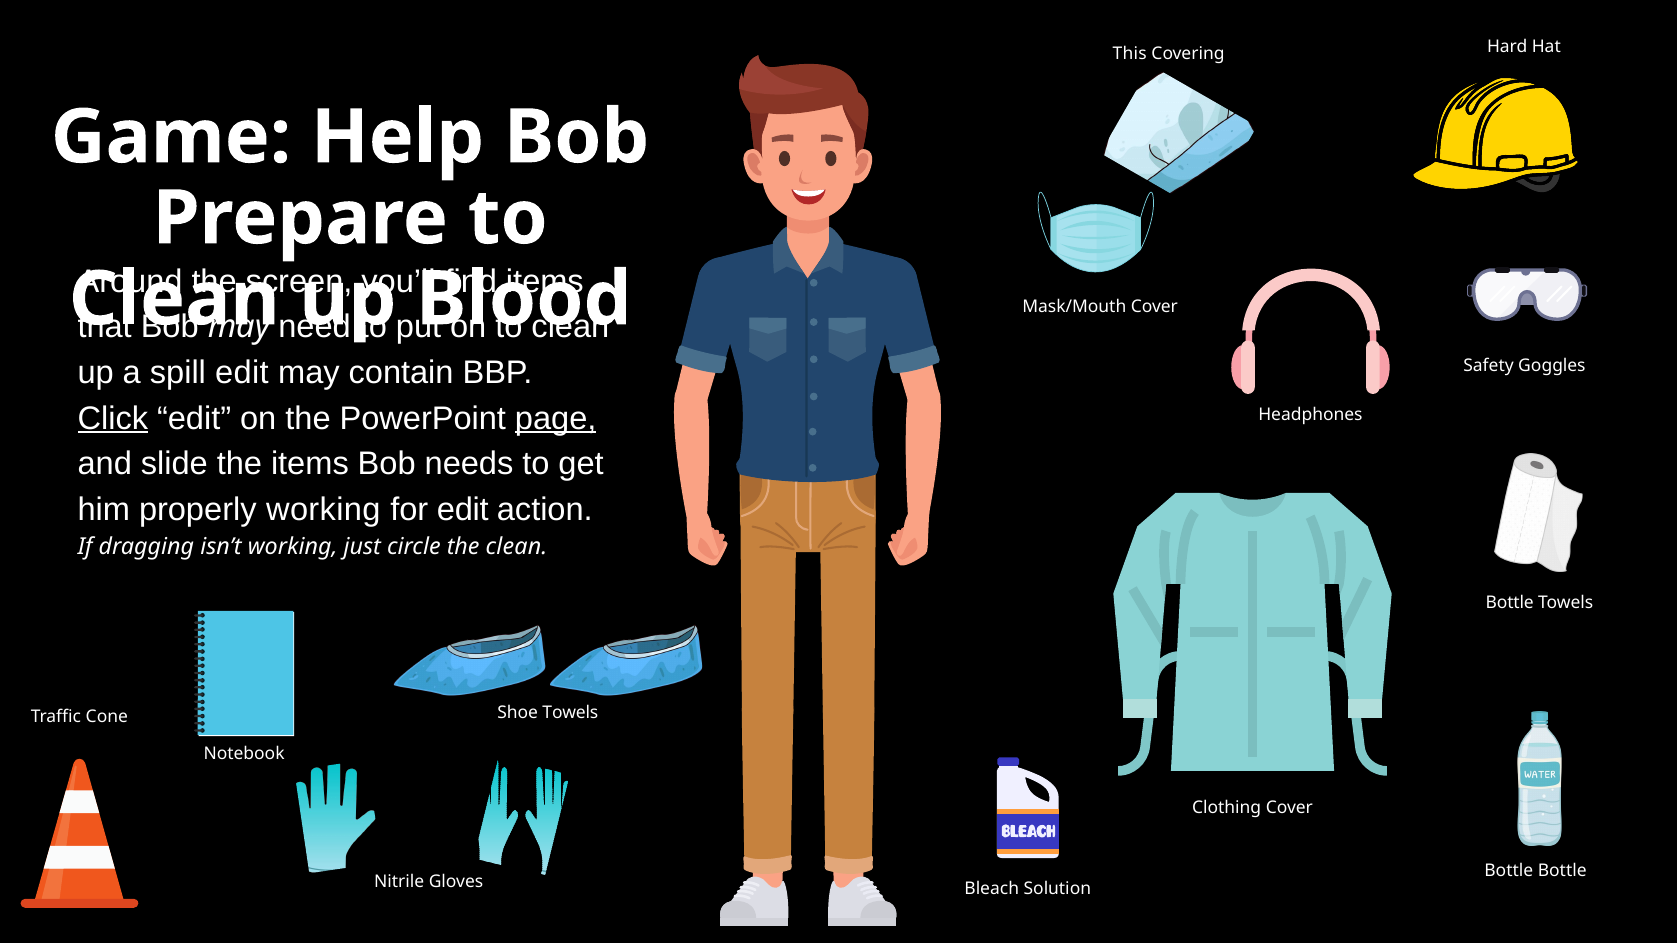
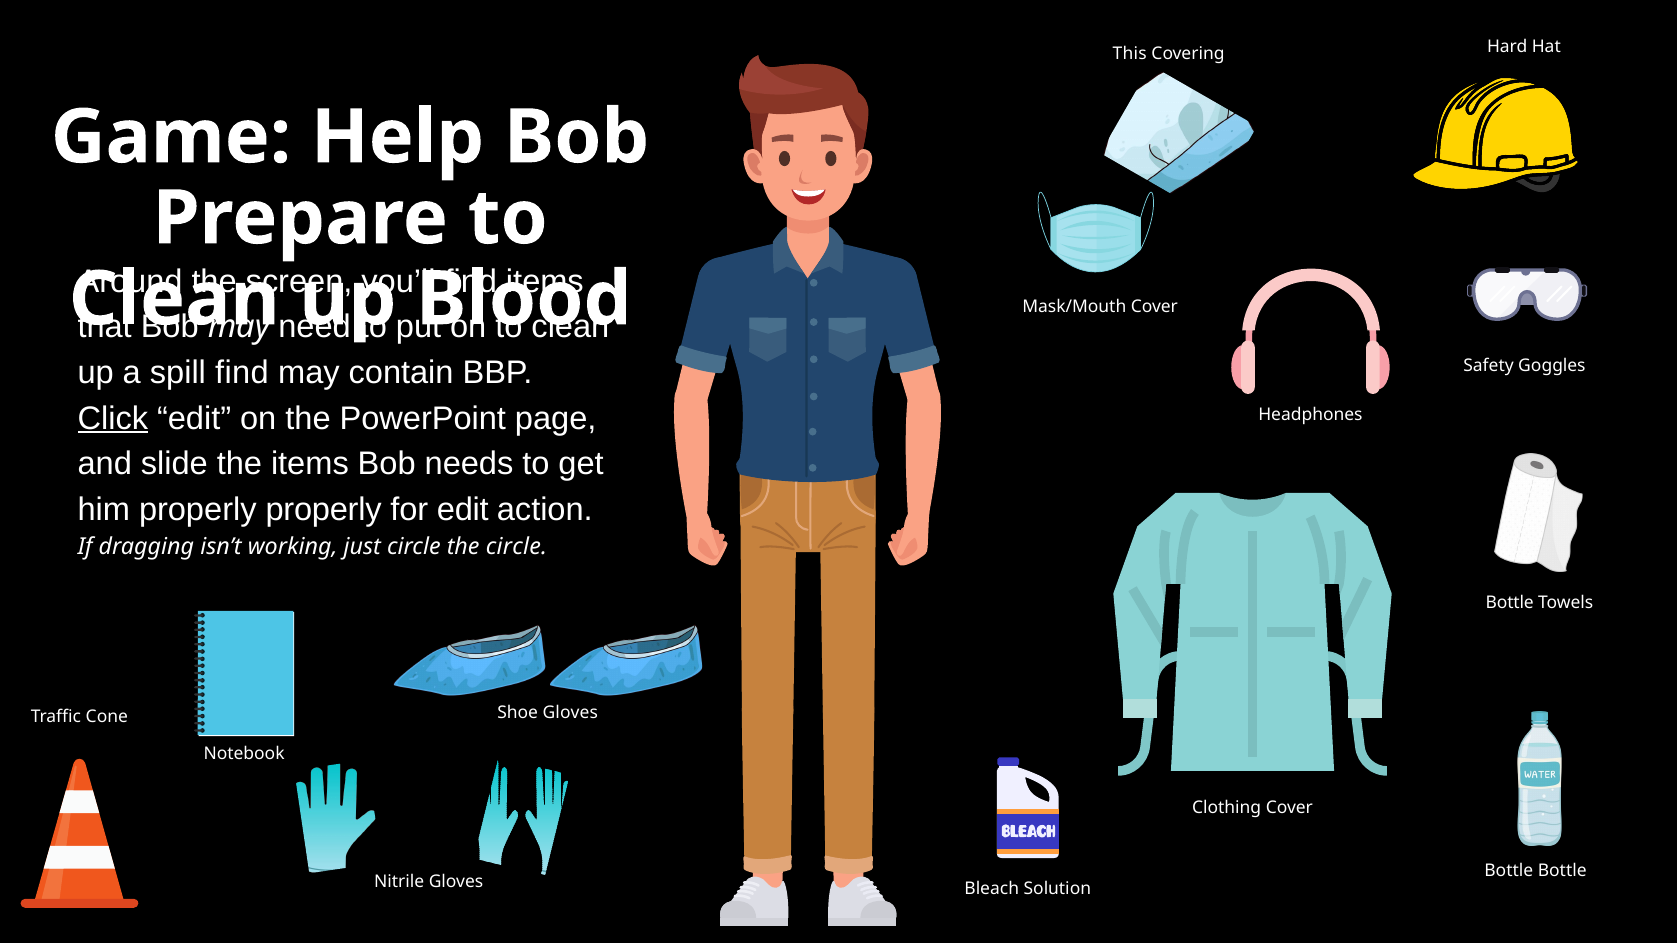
spill edit: edit -> find
page underline: present -> none
properly working: working -> properly
the clean: clean -> circle
Shoe Towels: Towels -> Gloves
